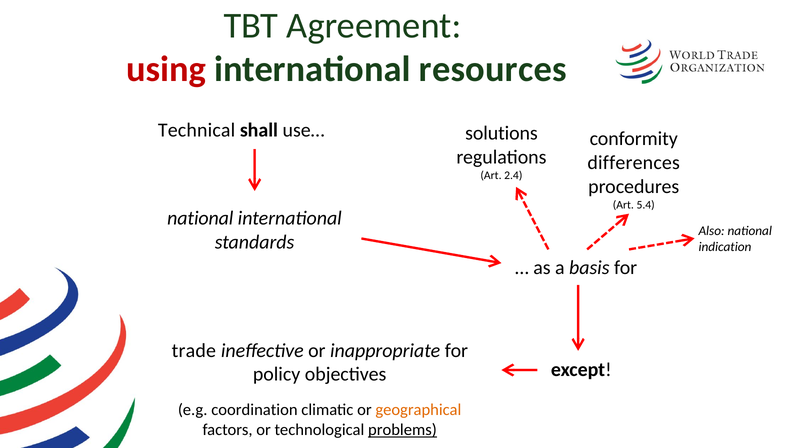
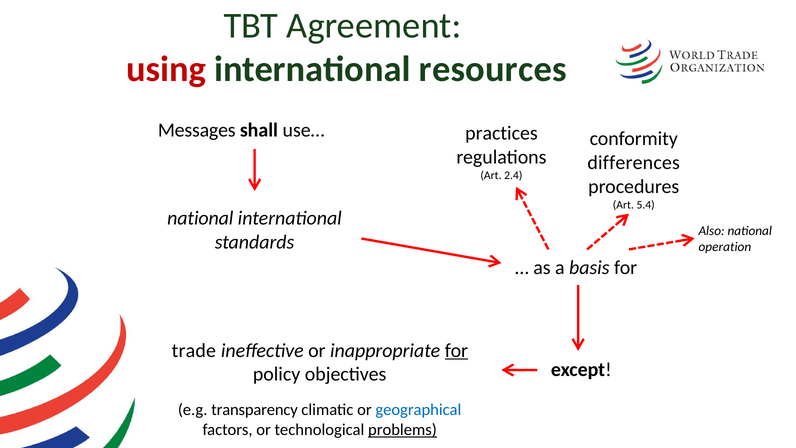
Technical: Technical -> Messages
solutions: solutions -> practices
indication: indication -> operation
for at (456, 350) underline: none -> present
coordination: coordination -> transparency
geographical colour: orange -> blue
